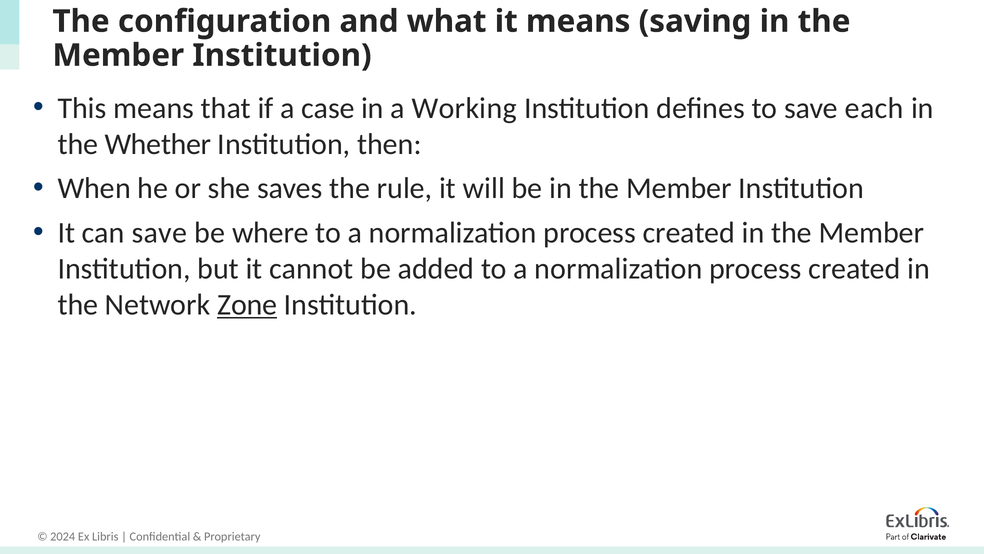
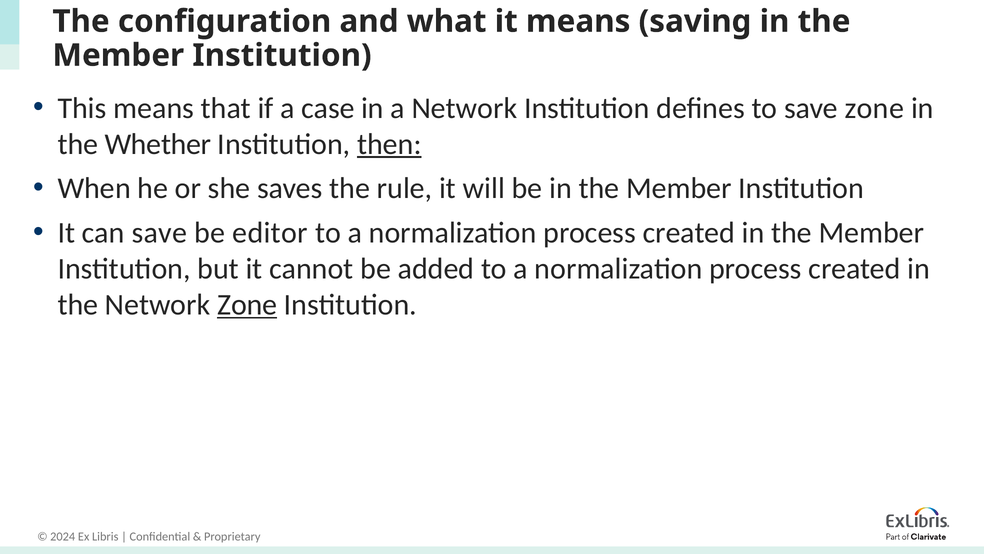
a Working: Working -> Network
save each: each -> zone
then underline: none -> present
where: where -> editor
